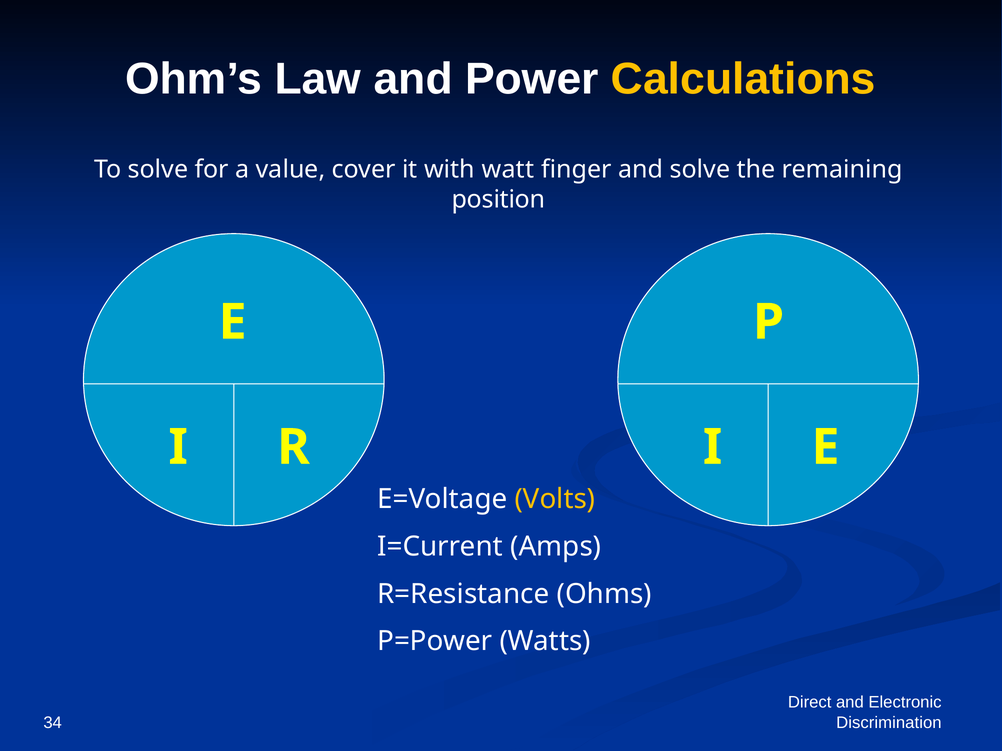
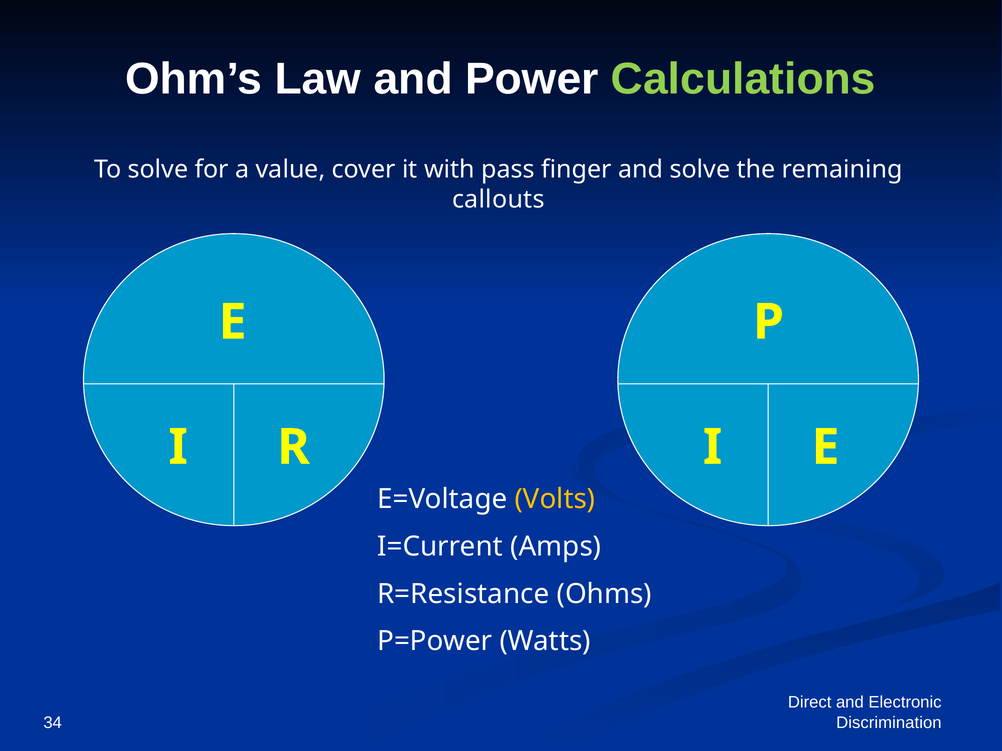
Calculations colour: yellow -> light green
watt: watt -> pass
position: position -> callouts
